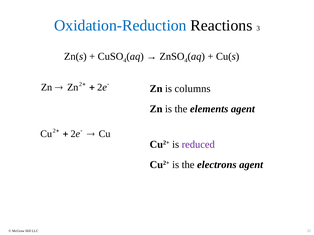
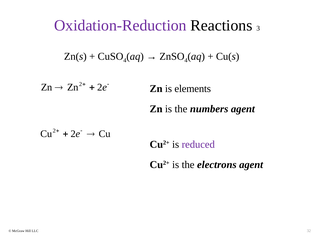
Oxidation-Reduction colour: blue -> purple
columns: columns -> elements
elements: elements -> numbers
